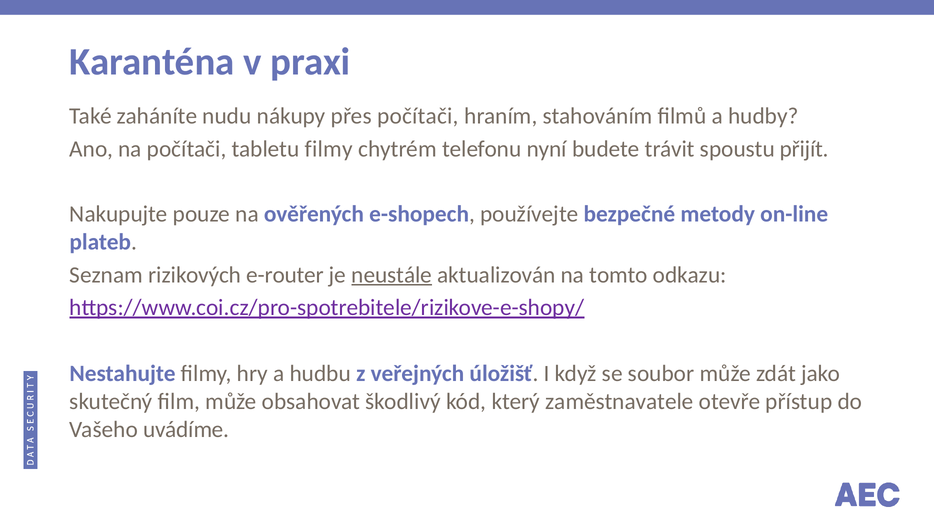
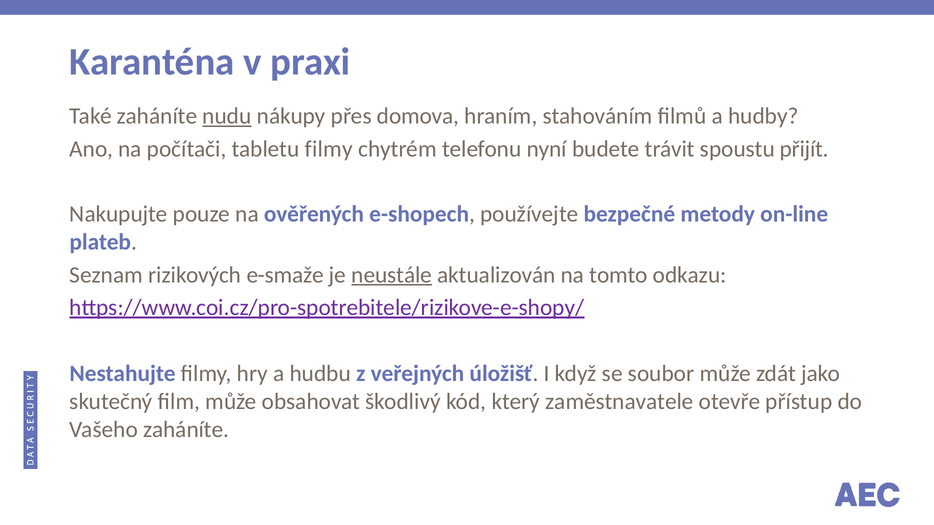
nudu underline: none -> present
přes počítači: počítači -> domova
e-router: e-router -> e-smaže
Vašeho uvádíme: uvádíme -> zaháníte
